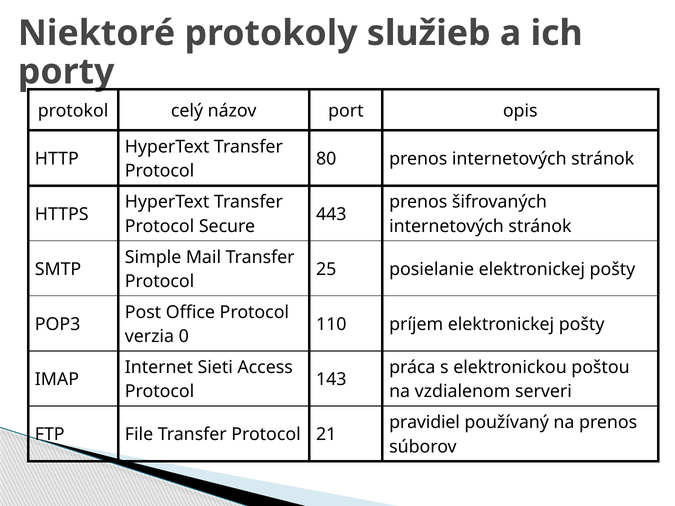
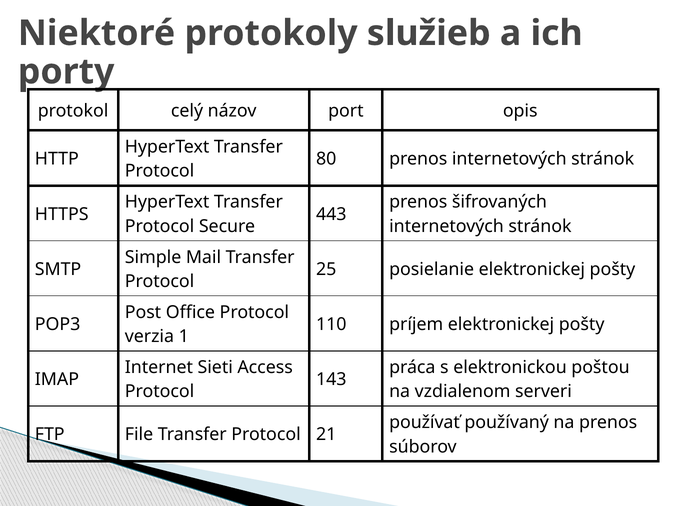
0: 0 -> 1
pravidiel: pravidiel -> používať
